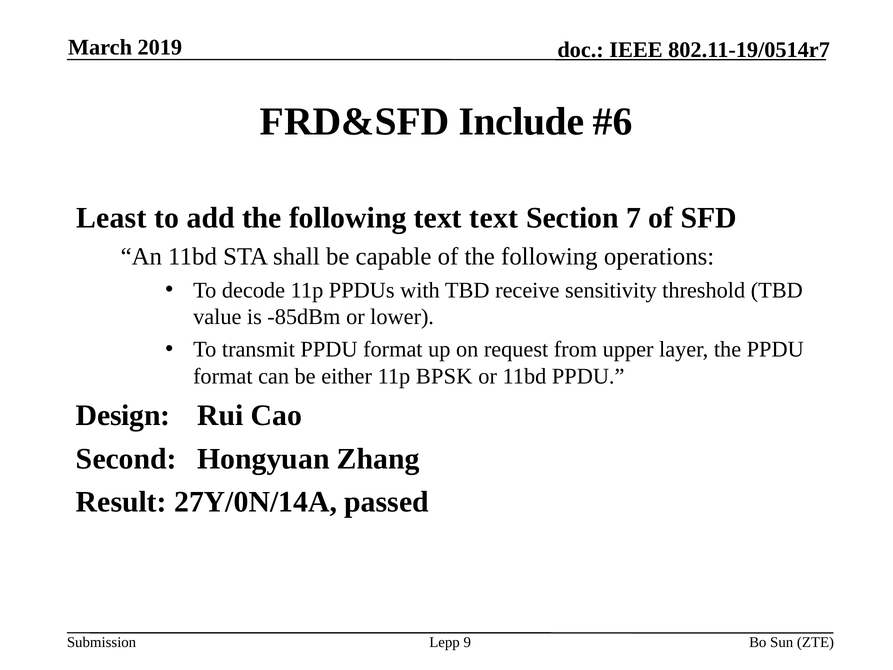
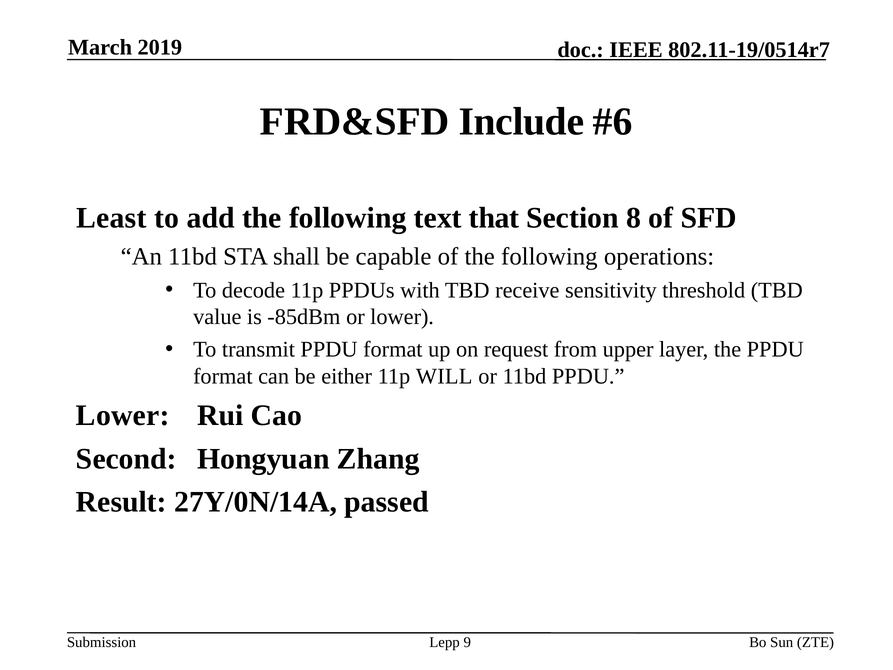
text text: text -> that
7: 7 -> 8
BPSK: BPSK -> WILL
Design at (123, 415): Design -> Lower
